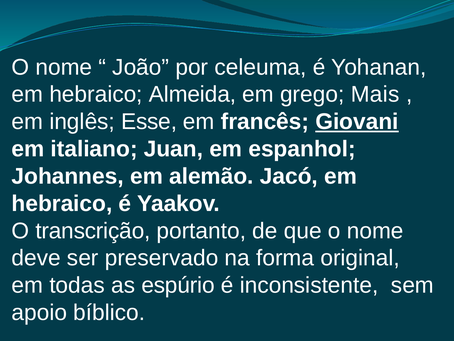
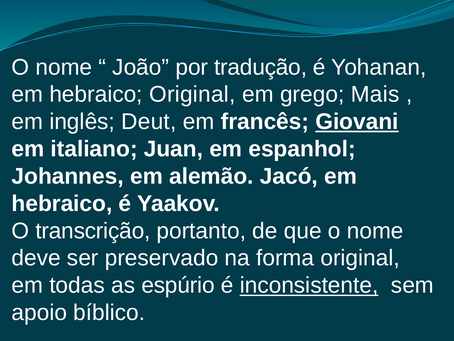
celeuma: celeuma -> tradução
hebraico Almeida: Almeida -> Original
Esse: Esse -> Deut
inconsistente underline: none -> present
